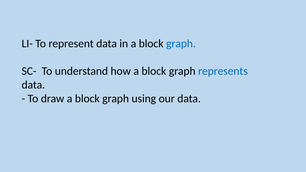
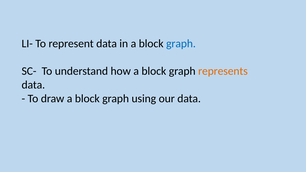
represents colour: blue -> orange
